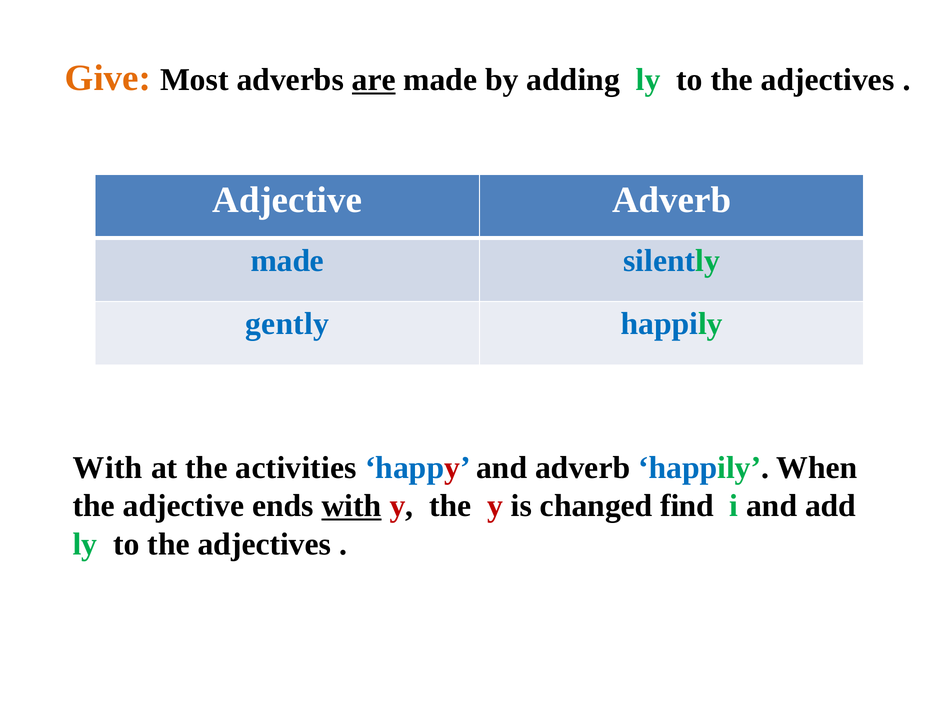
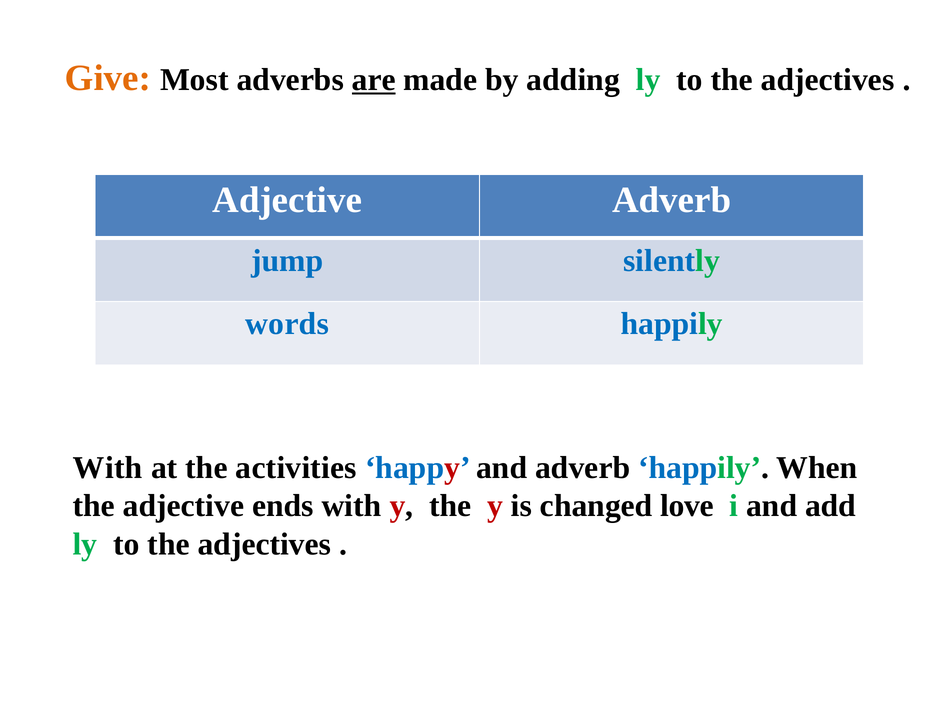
made at (287, 260): made -> jump
gently: gently -> words
with at (352, 505) underline: present -> none
find: find -> love
